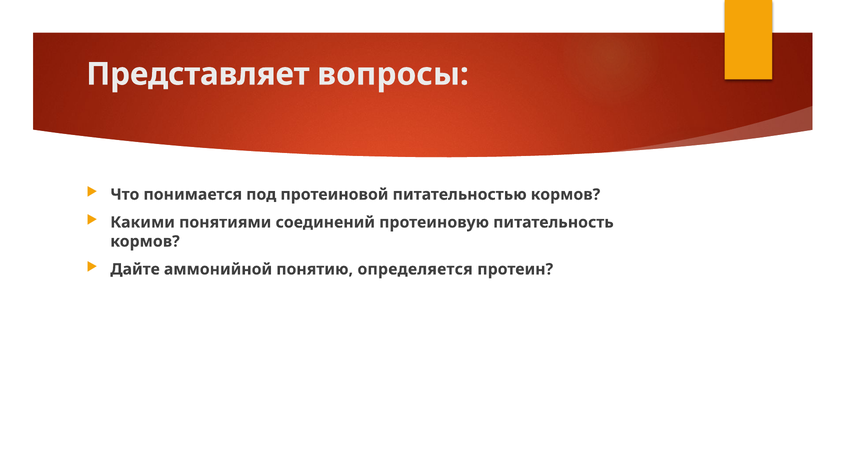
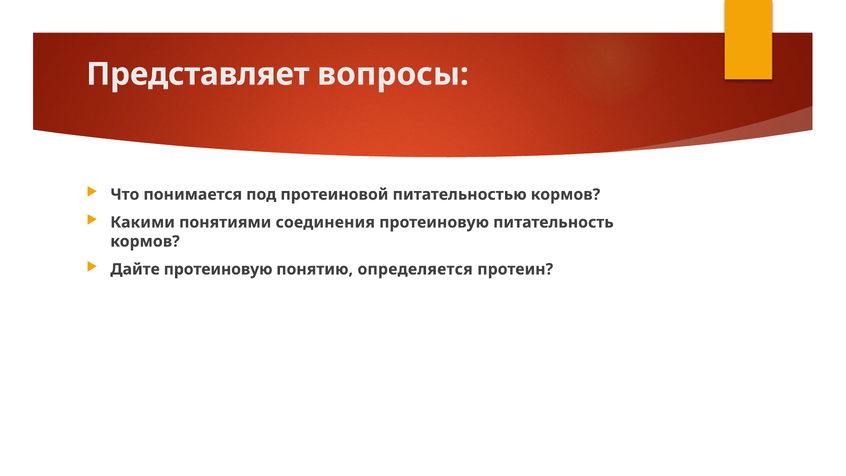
соединений: соединений -> соединения
Дайте аммонийной: аммонийной -> протеиновую
